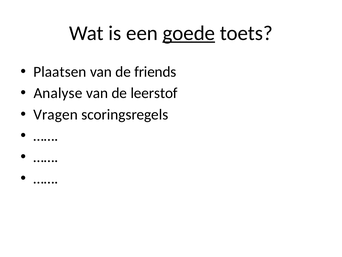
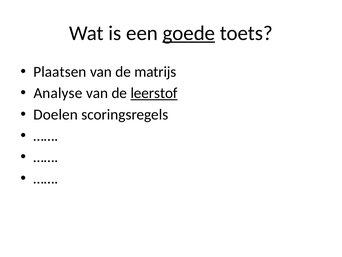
friends: friends -> matrijs
leerstof underline: none -> present
Vragen: Vragen -> Doelen
